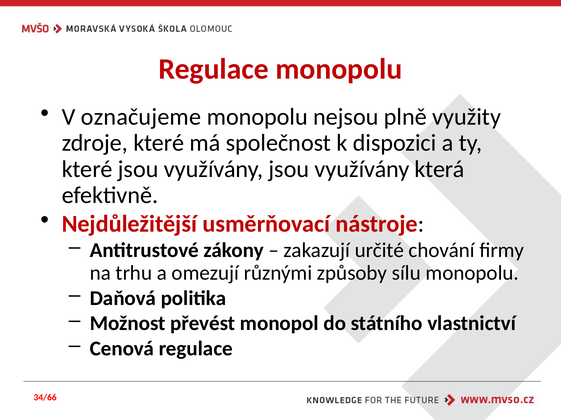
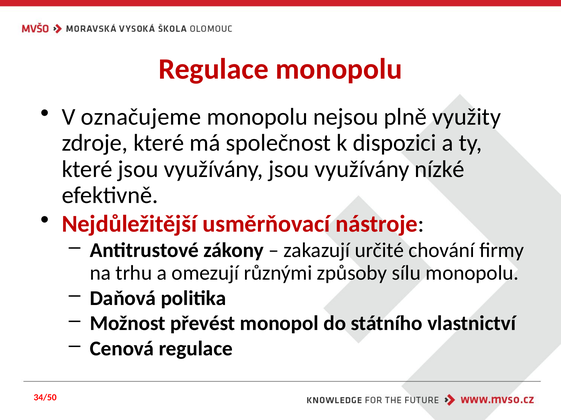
která: která -> nízké
34/66: 34/66 -> 34/50
